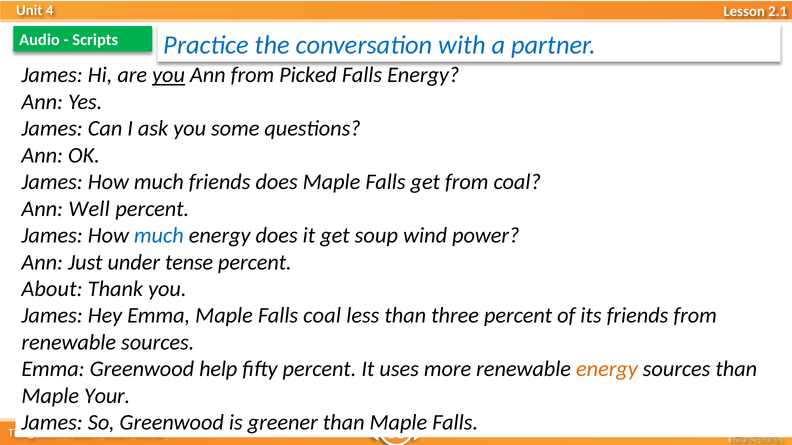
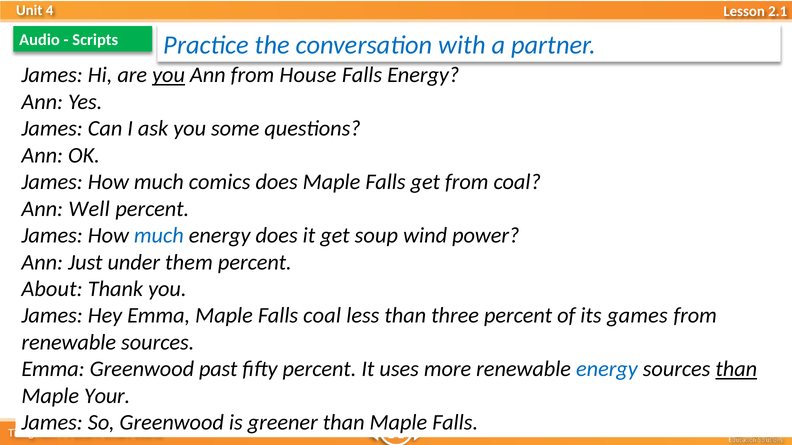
Picked: Picked -> House
much friends: friends -> comics
tense: tense -> them
its friends: friends -> games
help: help -> past
energy at (607, 370) colour: orange -> blue
than at (736, 370) underline: none -> present
